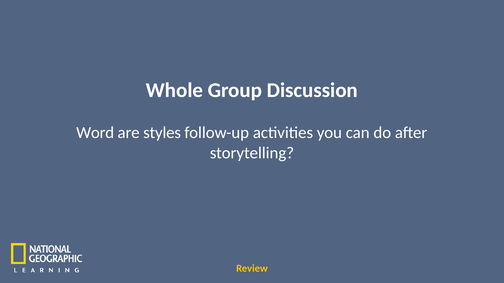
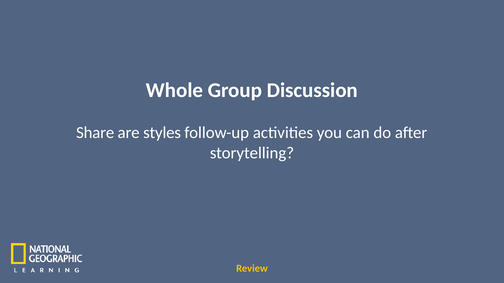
Word: Word -> Share
